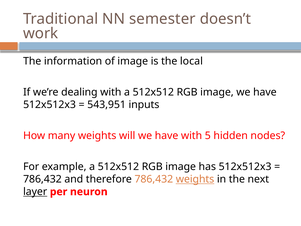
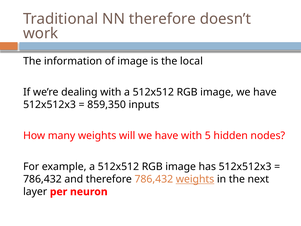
NN semester: semester -> therefore
543,951: 543,951 -> 859,350
layer underline: present -> none
